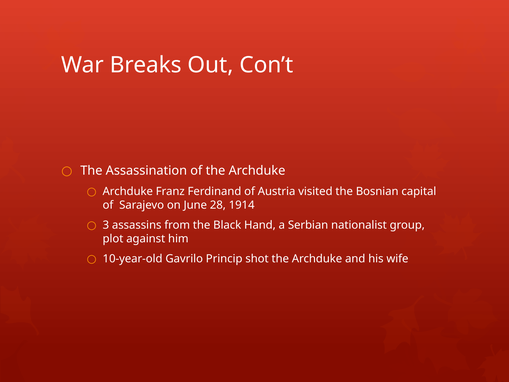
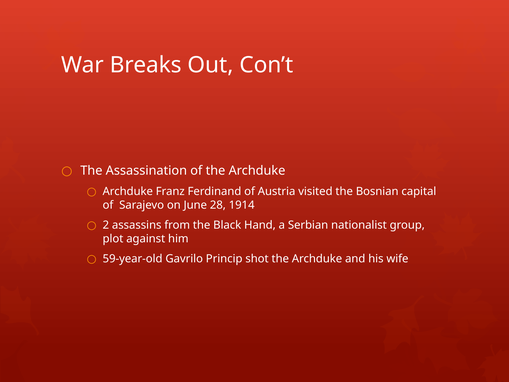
3: 3 -> 2
10-year-old: 10-year-old -> 59-year-old
